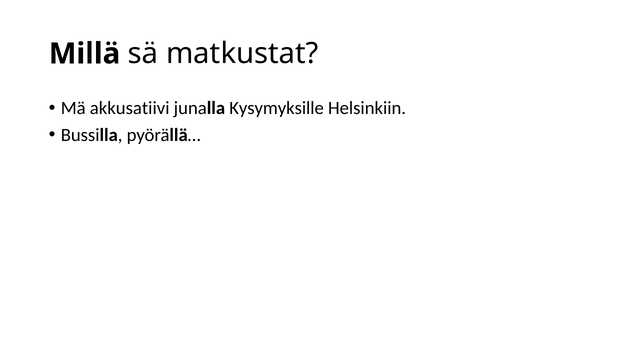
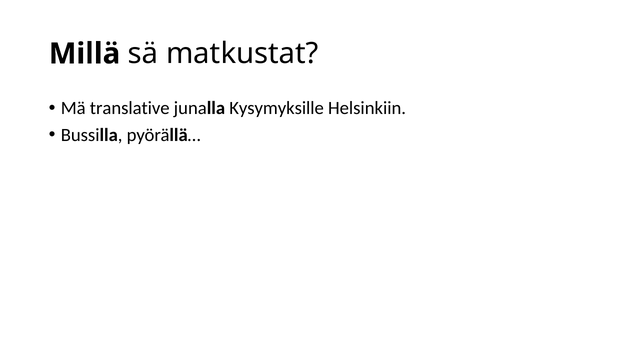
akkusatiivi: akkusatiivi -> translative
